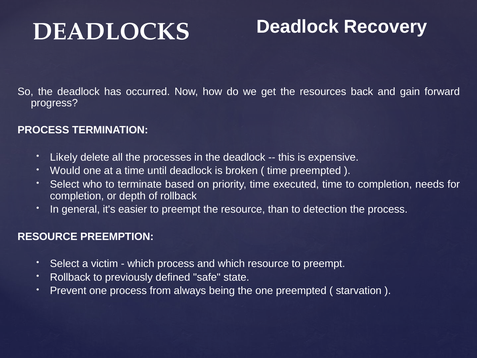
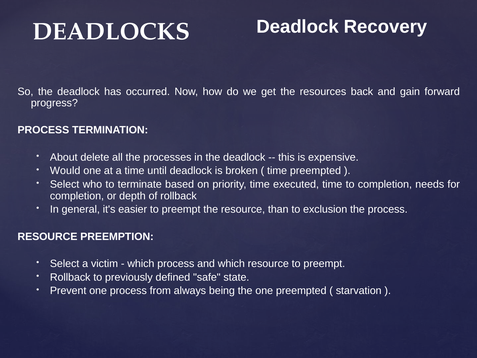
Likely: Likely -> About
detection: detection -> exclusion
